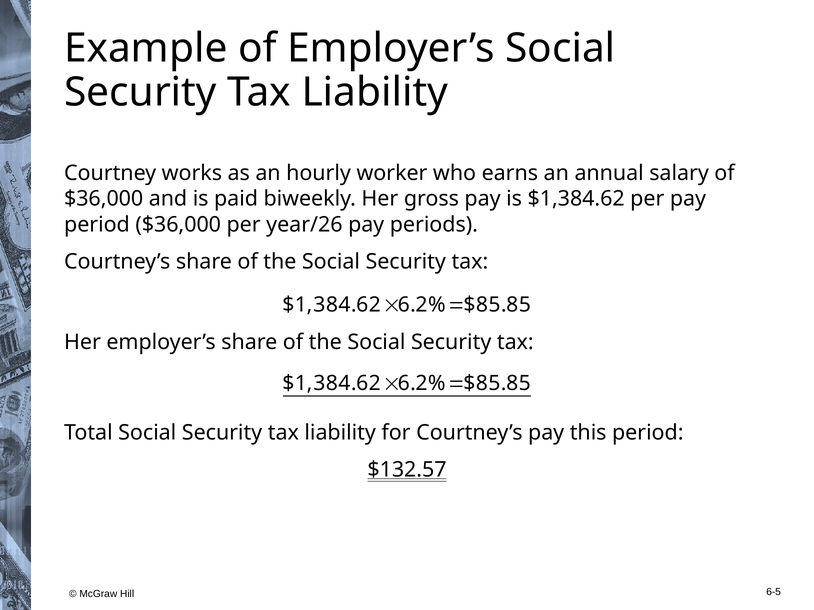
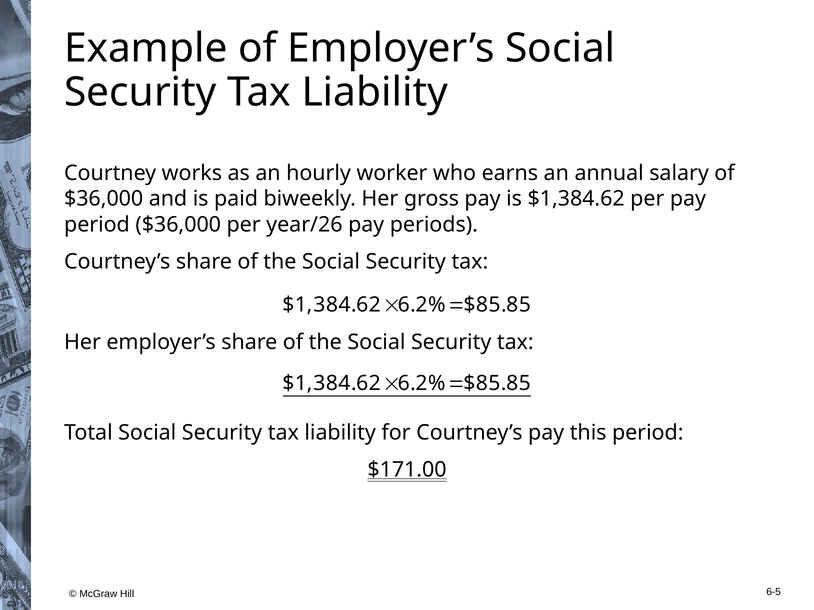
$132.57: $132.57 -> $171.00
